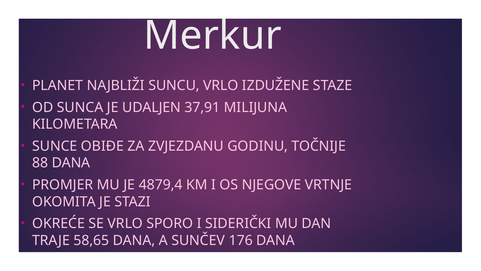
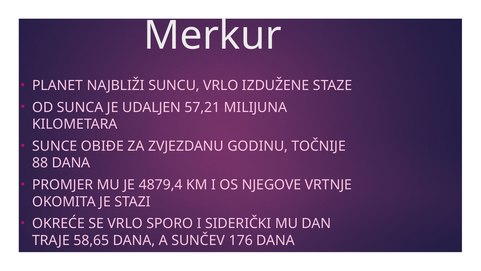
37,91: 37,91 -> 57,21
